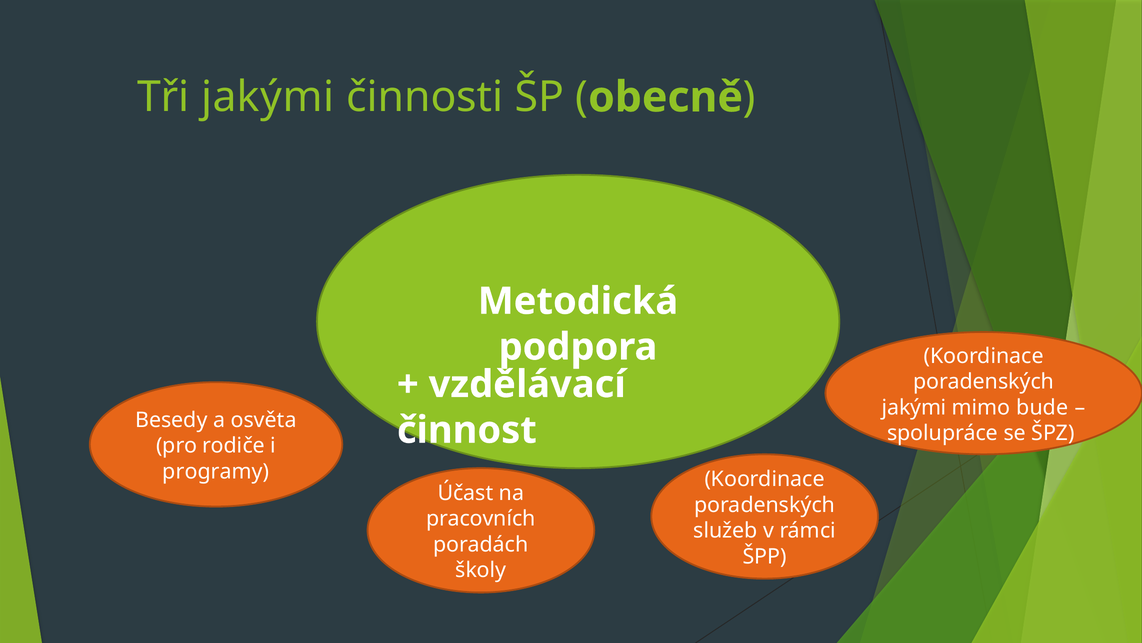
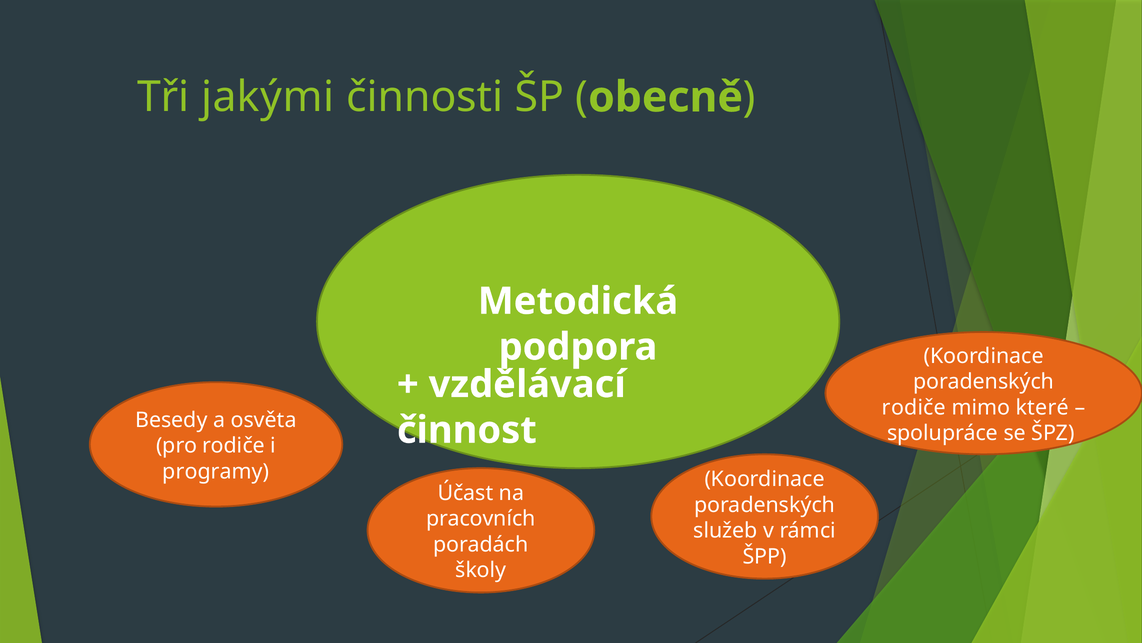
jakými at (914, 407): jakými -> rodiče
bude: bude -> které
